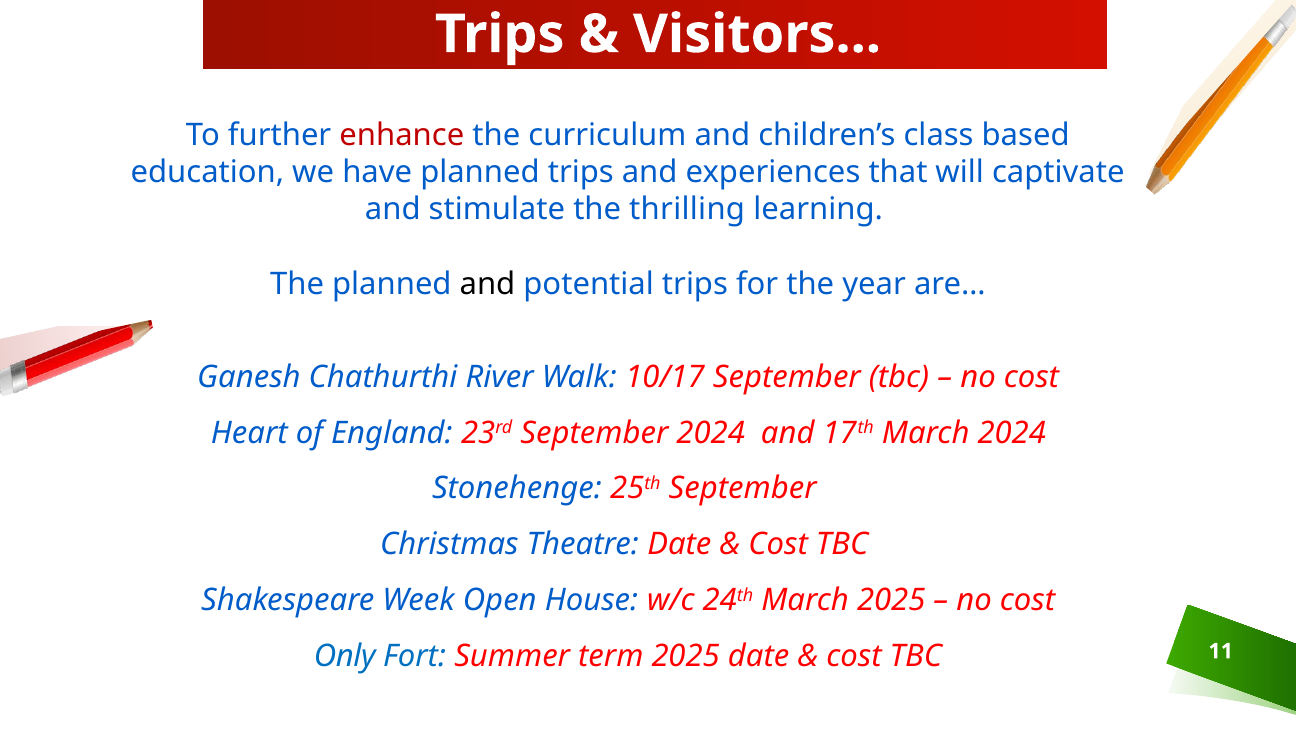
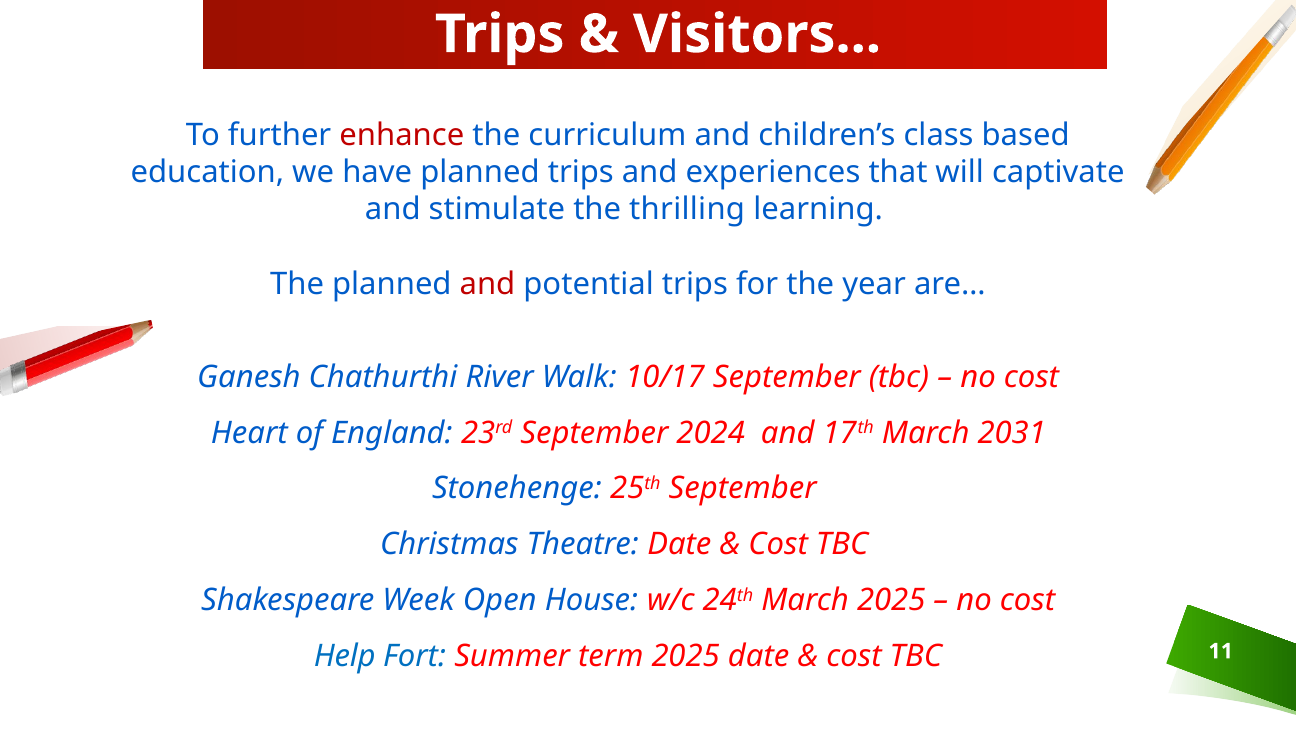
and at (487, 284) colour: black -> red
March 2024: 2024 -> 2031
Only: Only -> Help
